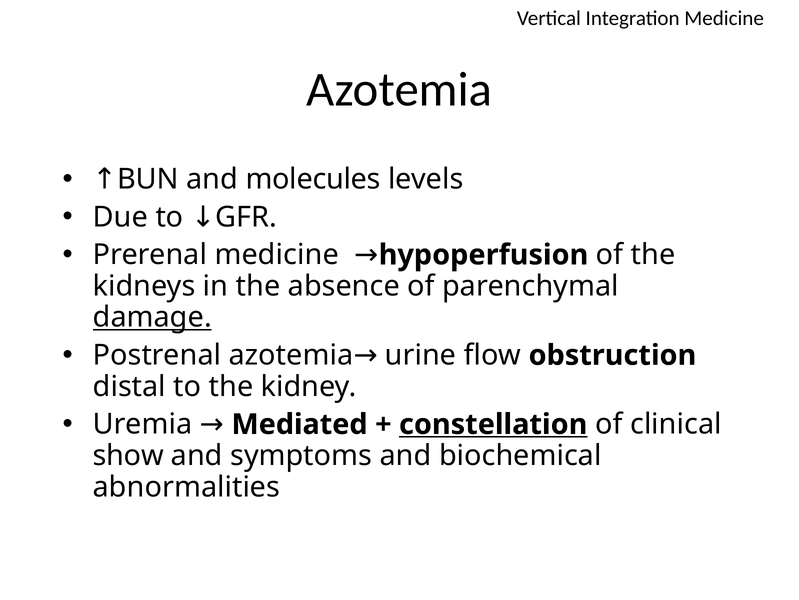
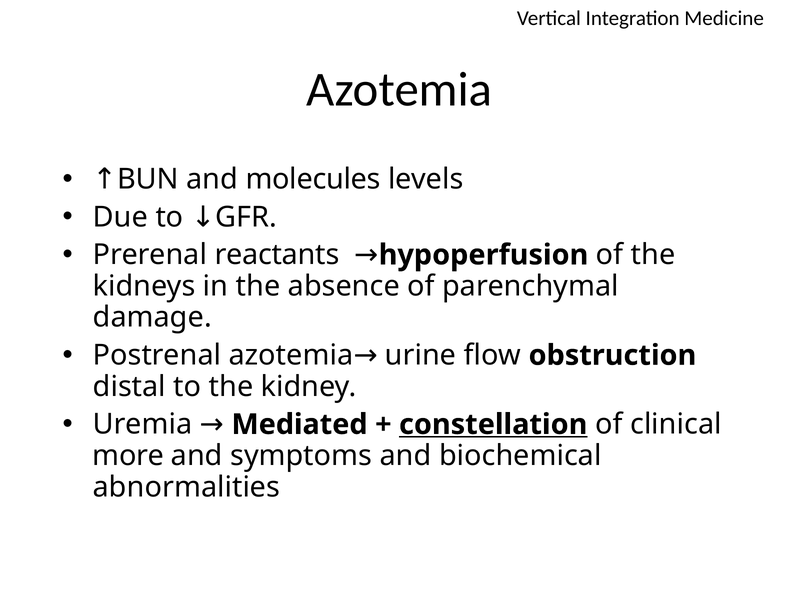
Prerenal medicine: medicine -> reactants
damage underline: present -> none
show: show -> more
